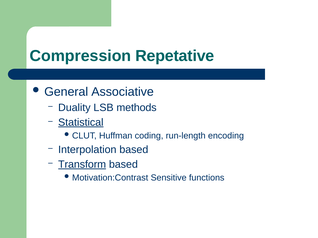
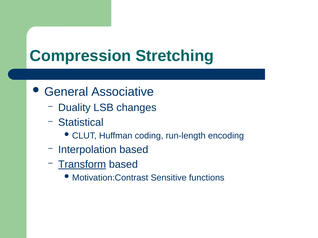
Repetative: Repetative -> Stretching
methods: methods -> changes
Statistical underline: present -> none
